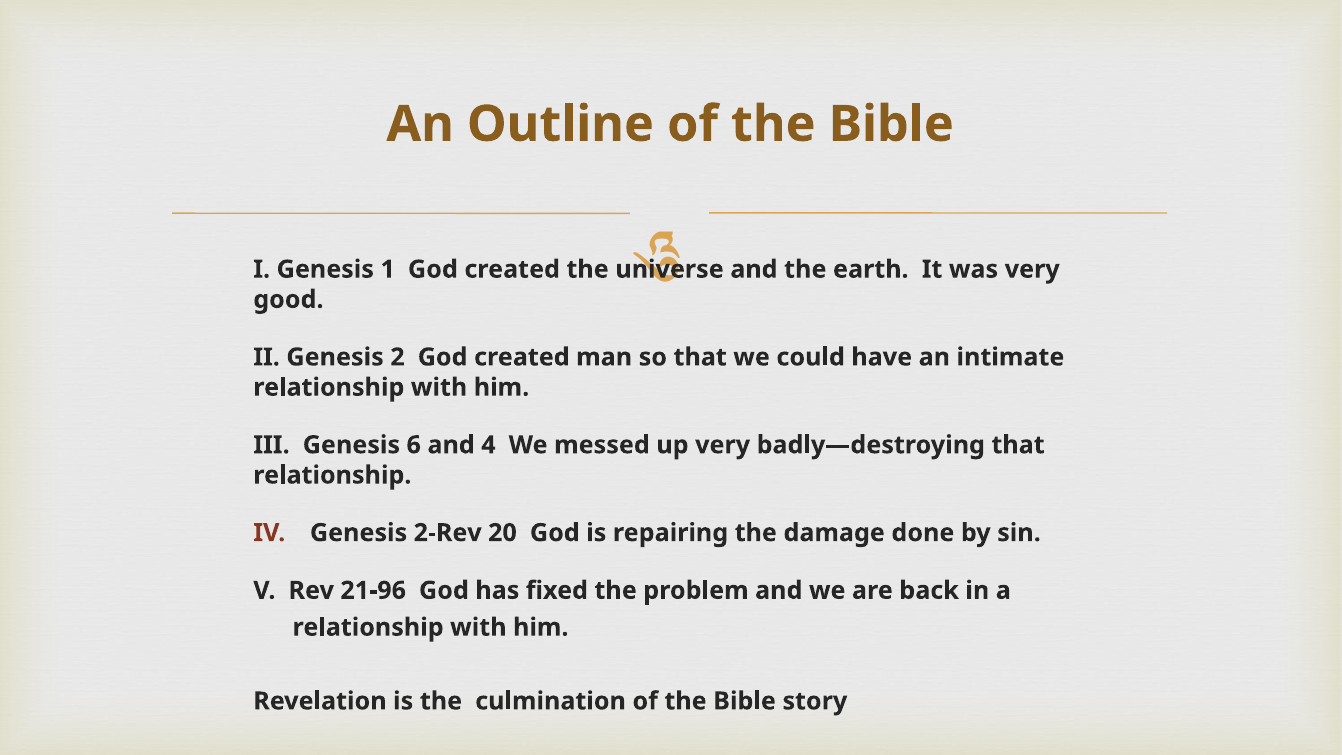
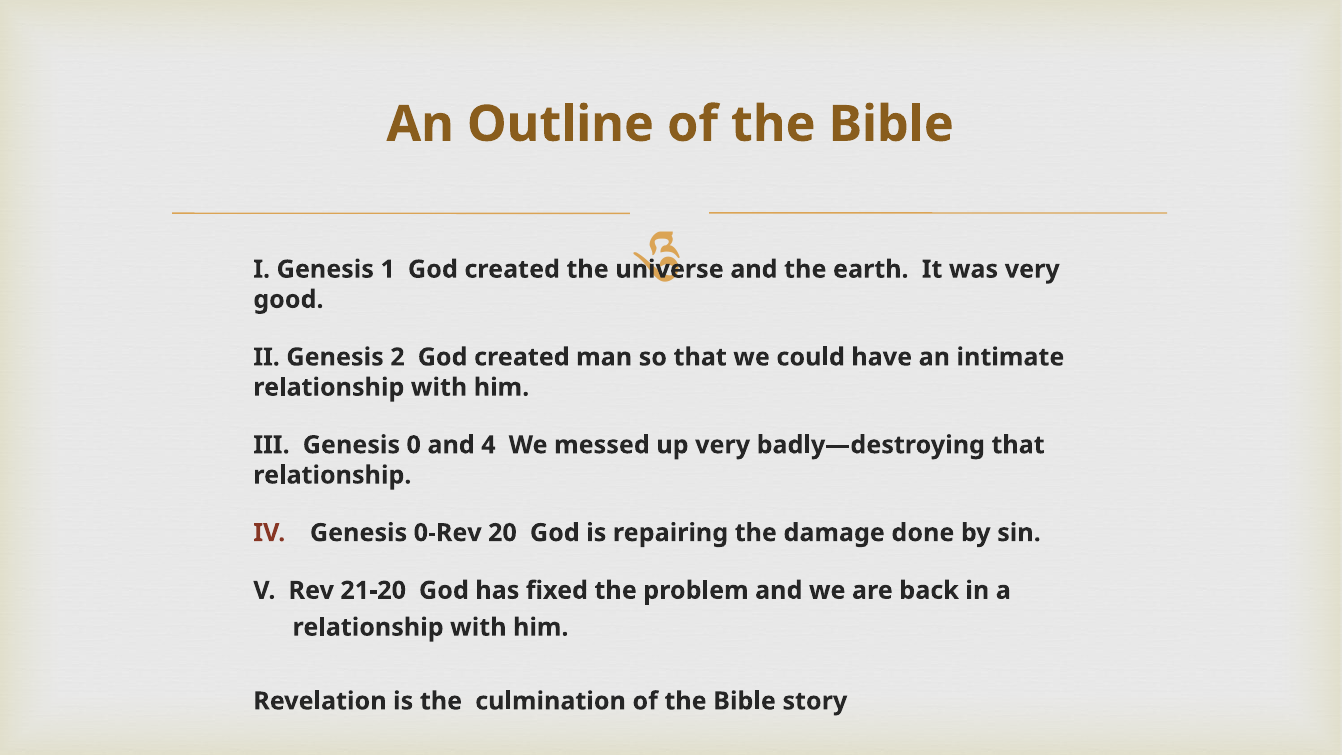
6: 6 -> 0
2-Rev: 2-Rev -> 0-Rev
21-96: 21-96 -> 21-20
